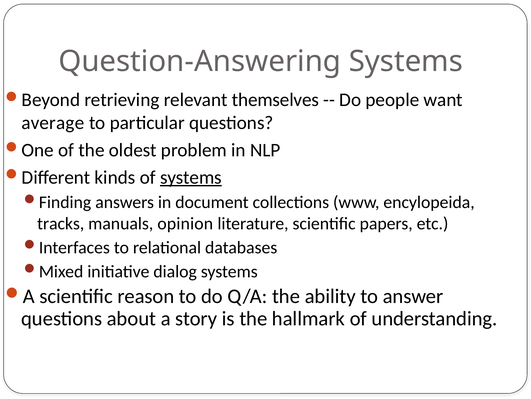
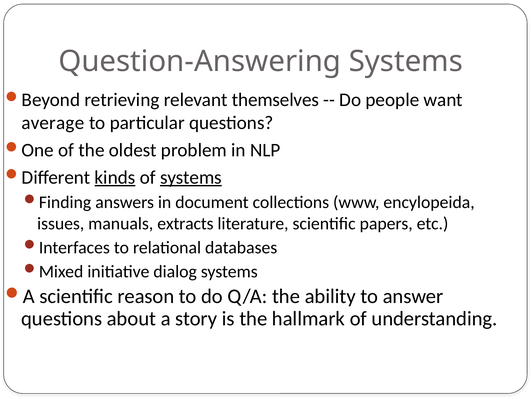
kinds underline: none -> present
tracks: tracks -> issues
opinion: opinion -> extracts
